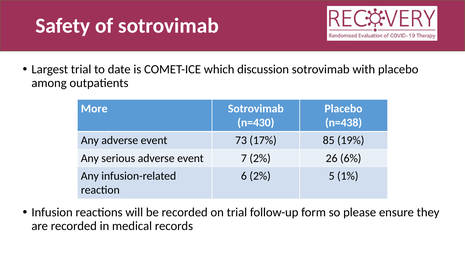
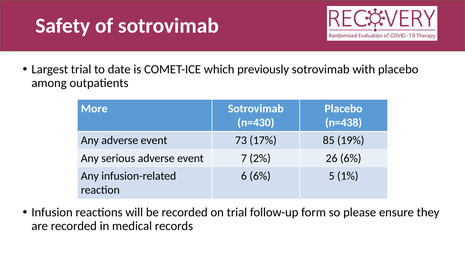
discussion: discussion -> previously
6 2%: 2% -> 6%
